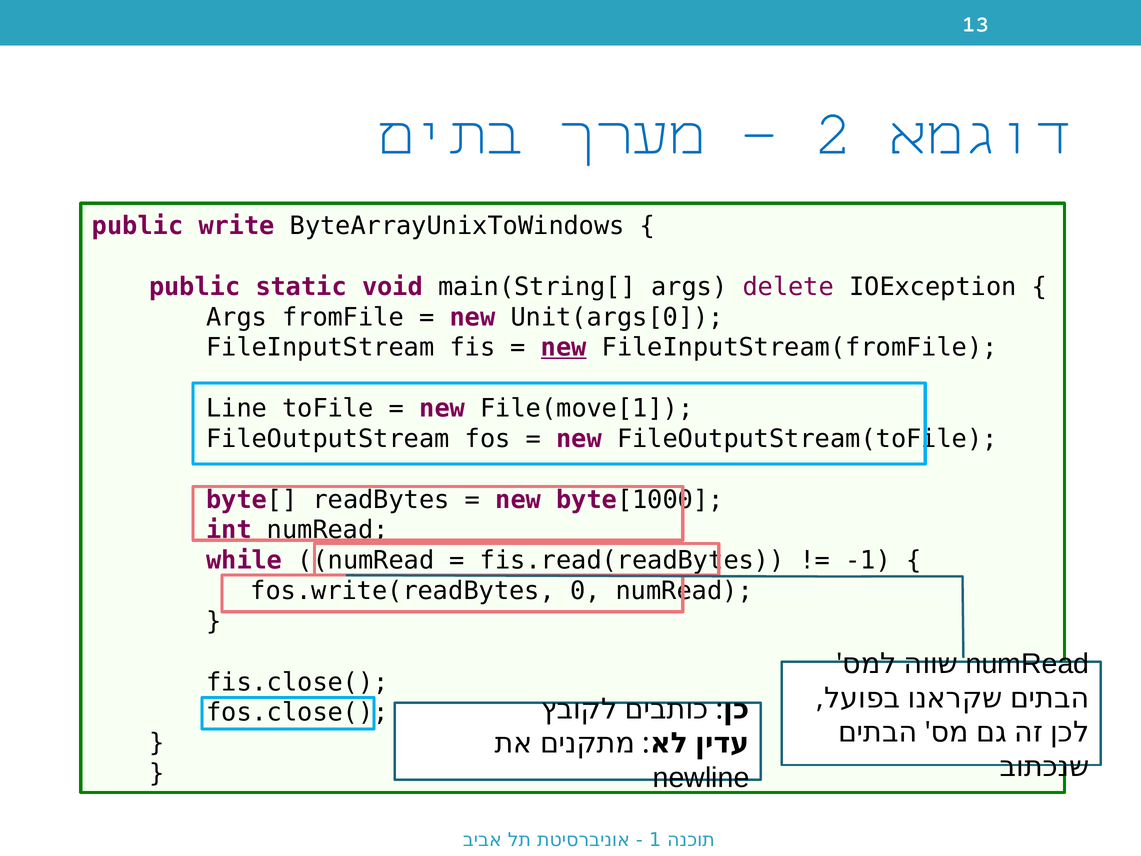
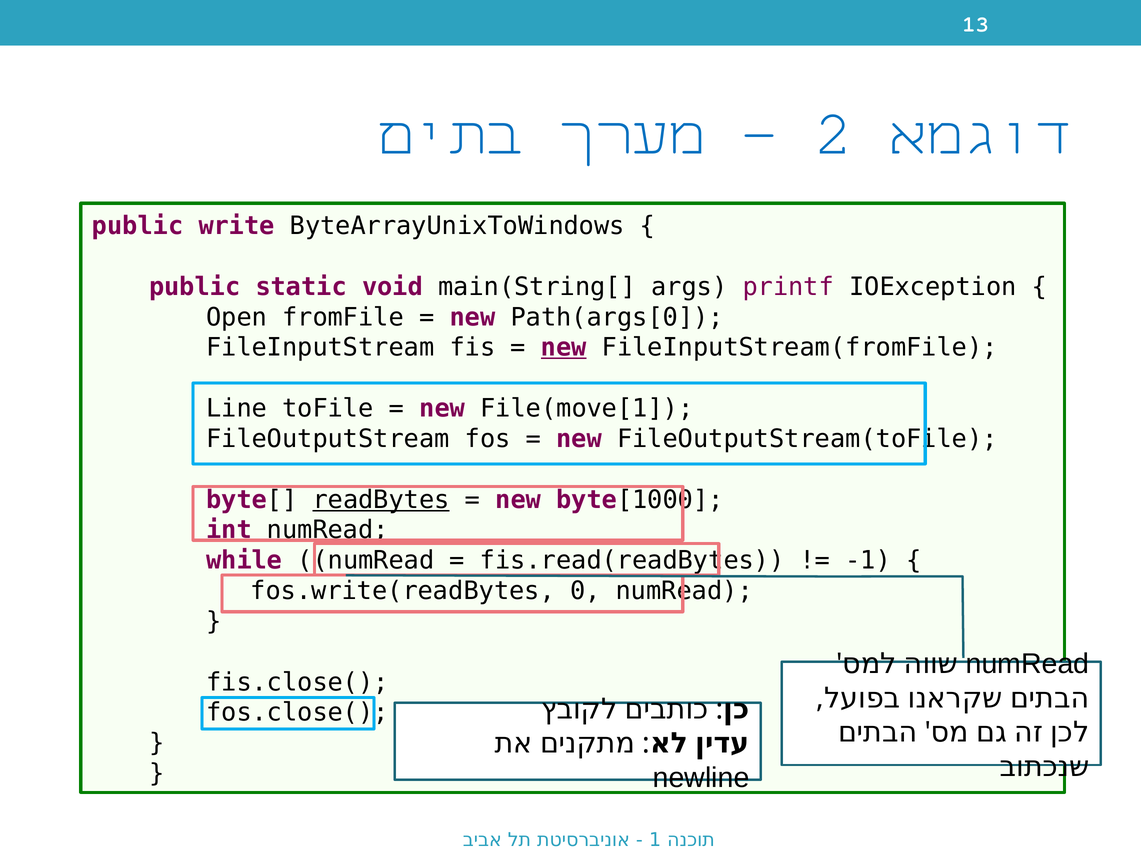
delete: delete -> printf
Args at (237, 317): Args -> Open
Unit(args[0: Unit(args[0 -> Path(args[0
readBytes underline: none -> present
